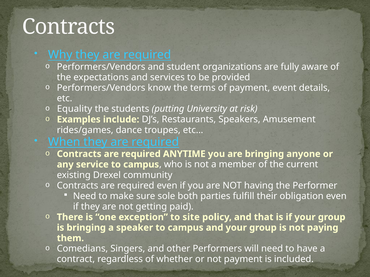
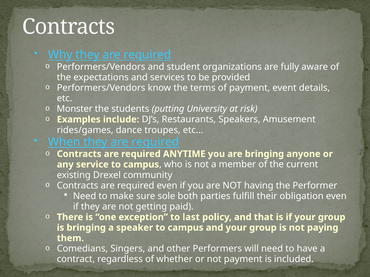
Equality: Equality -> Monster
site: site -> last
